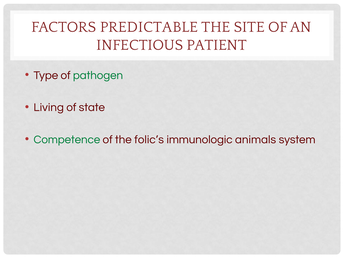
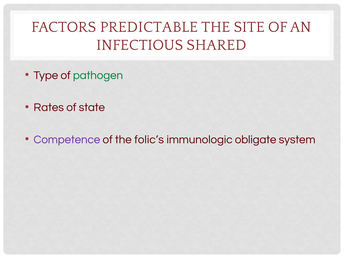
PATIENT: PATIENT -> SHARED
Living: Living -> Rates
Competence colour: green -> purple
animals: animals -> obligate
